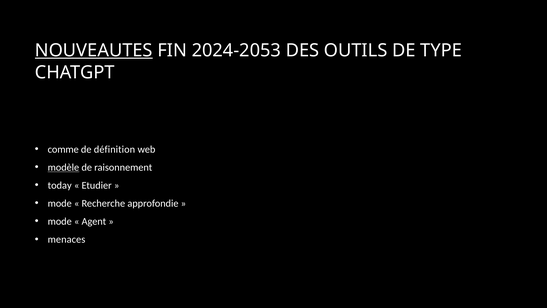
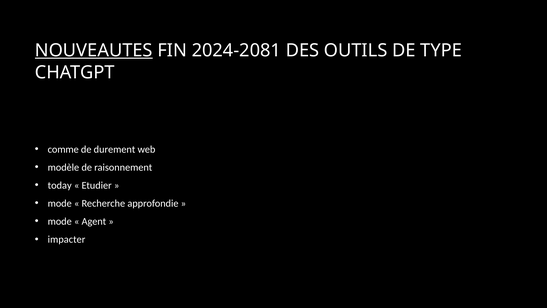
2024-2053: 2024-2053 -> 2024-2081
définition: définition -> durement
modèle underline: present -> none
menaces: menaces -> impacter
